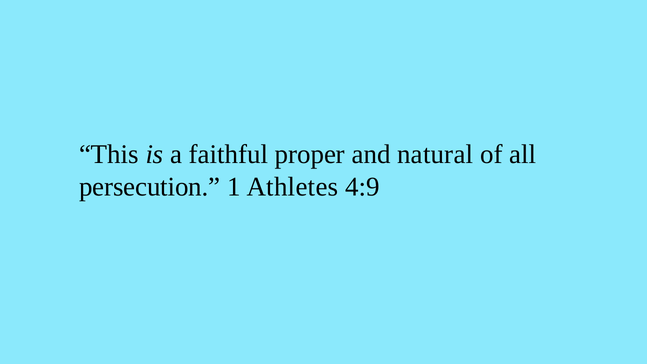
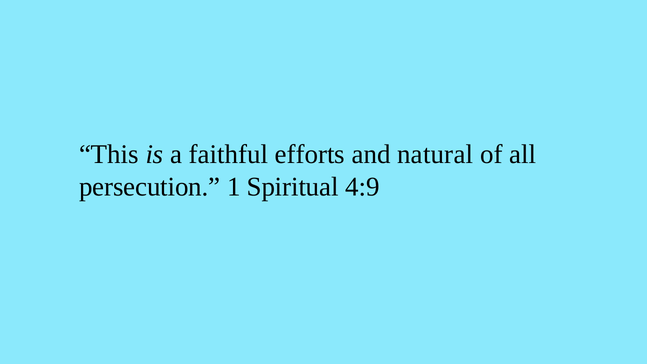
proper: proper -> efforts
Athletes: Athletes -> Spiritual
